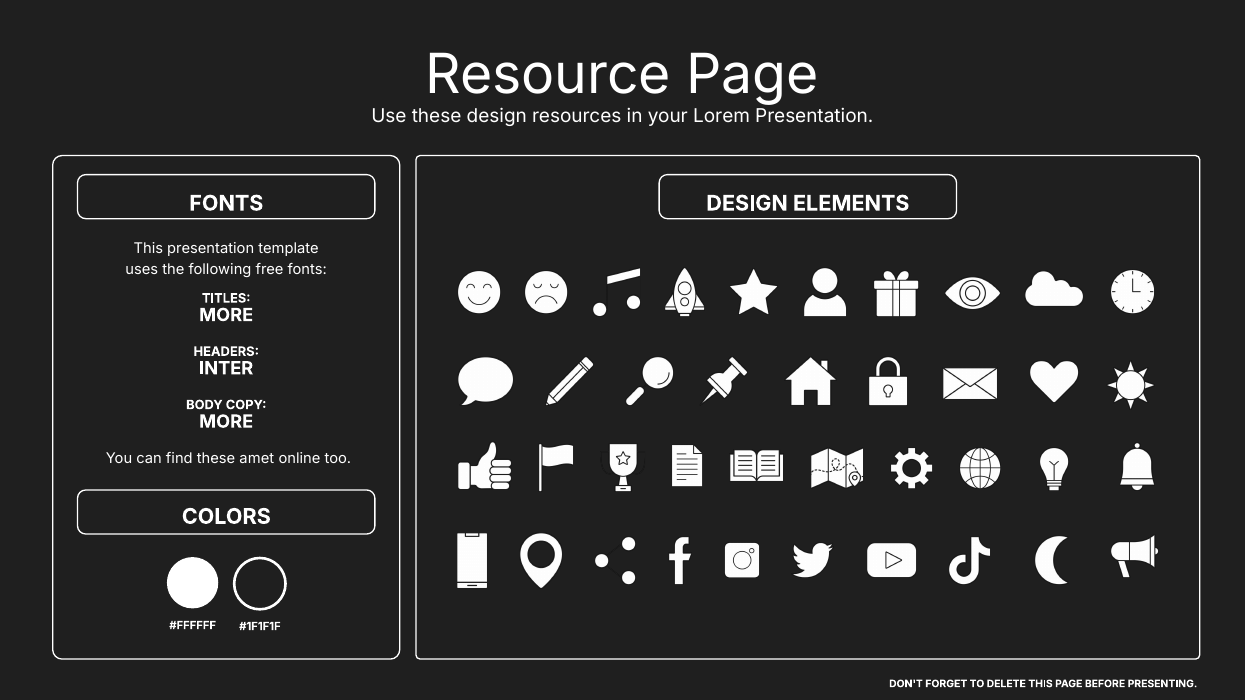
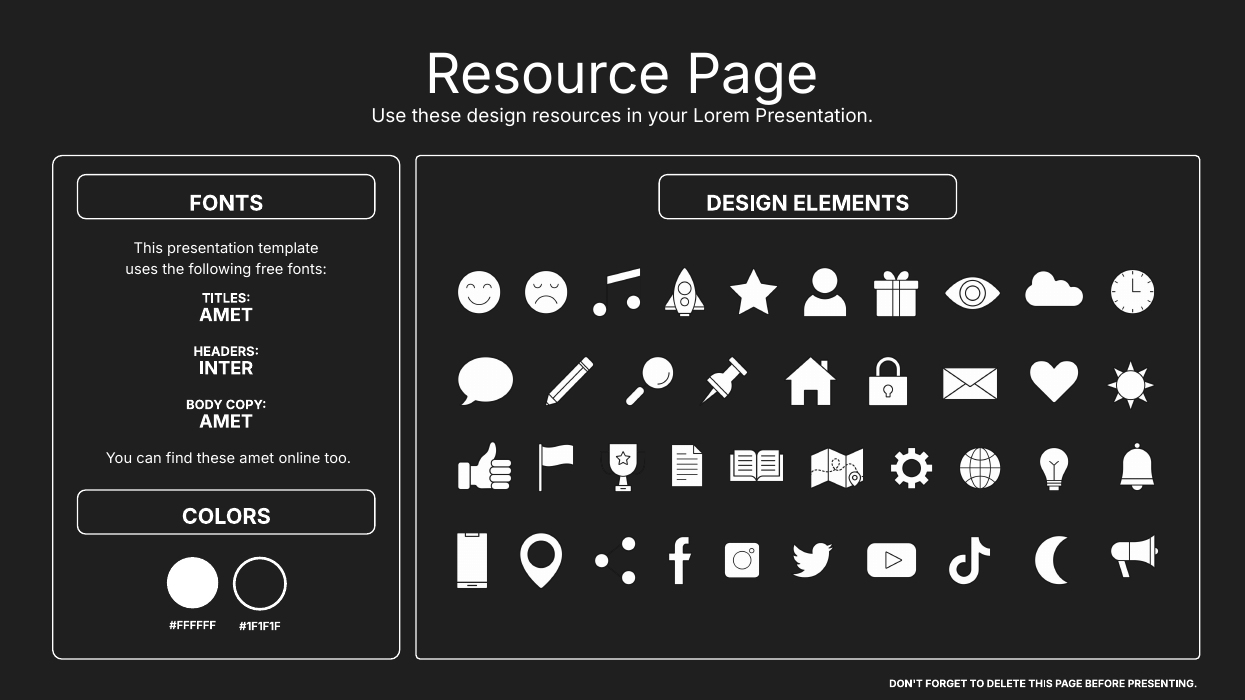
MORE at (226, 315): MORE -> AMET
MORE at (226, 422): MORE -> AMET
